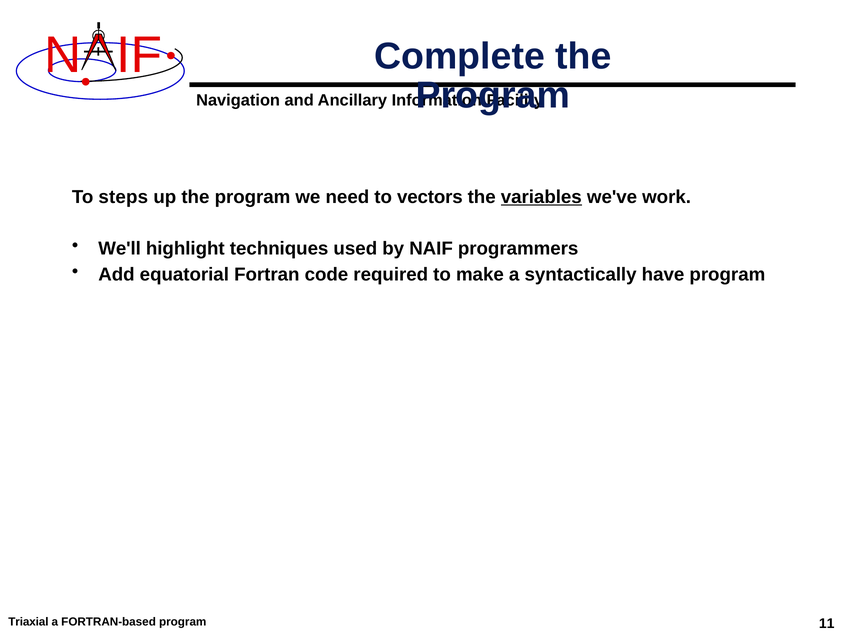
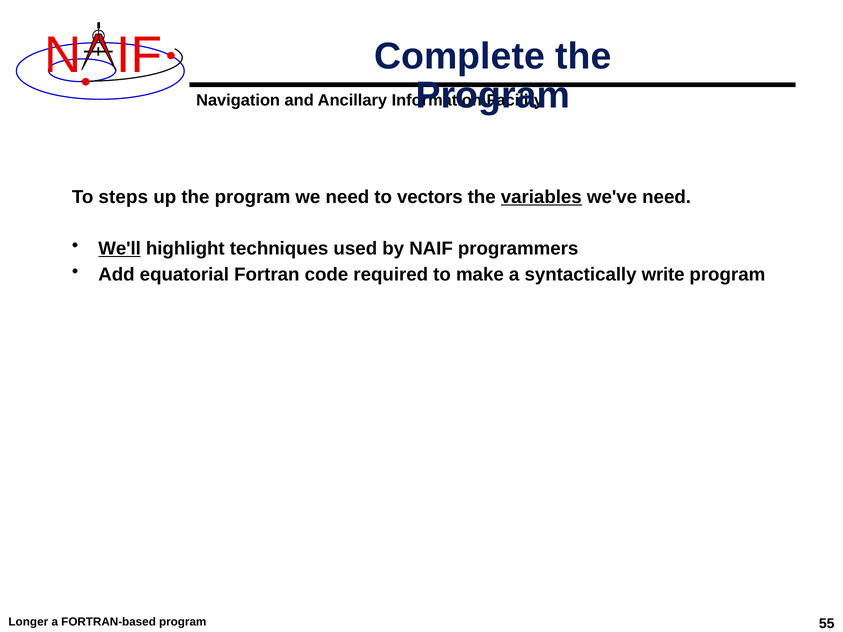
we've work: work -> need
We'll underline: none -> present
have: have -> write
Triaxial: Triaxial -> Longer
11: 11 -> 55
